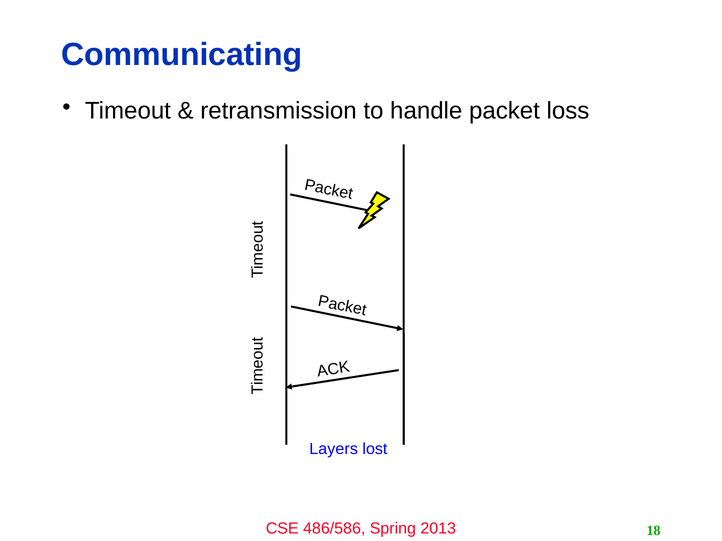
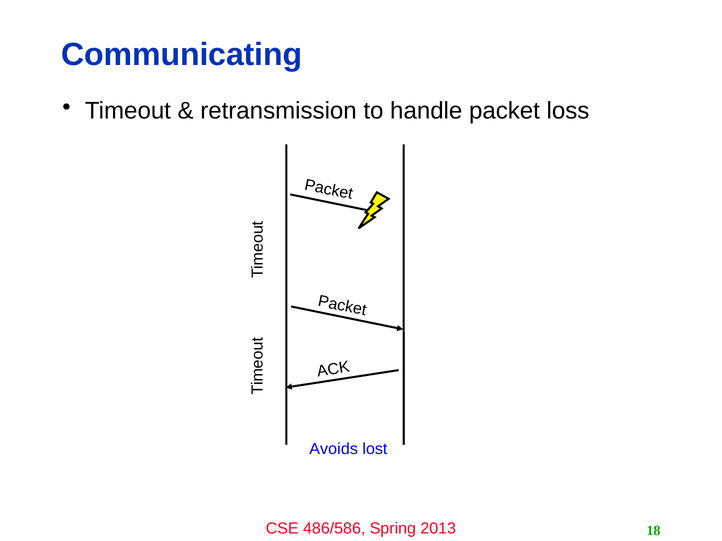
Layers: Layers -> Avoids
